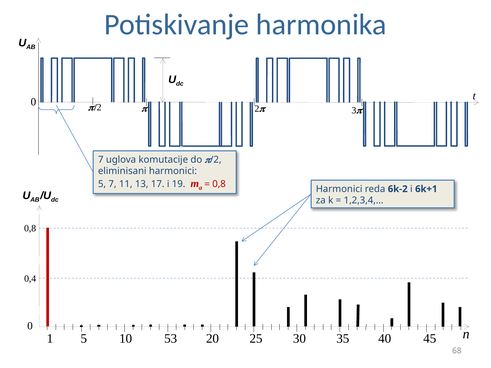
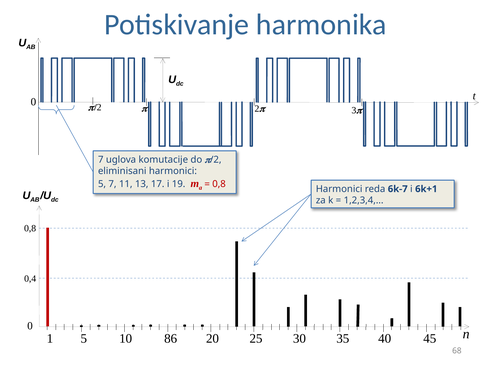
6k-2: 6k-2 -> 6k-7
53: 53 -> 86
